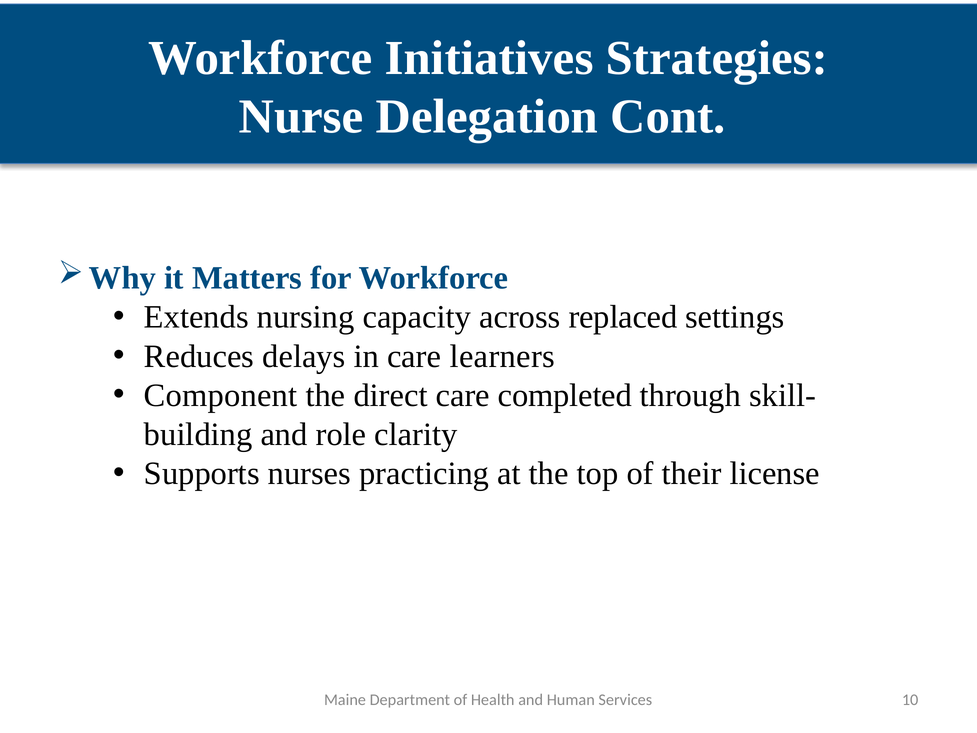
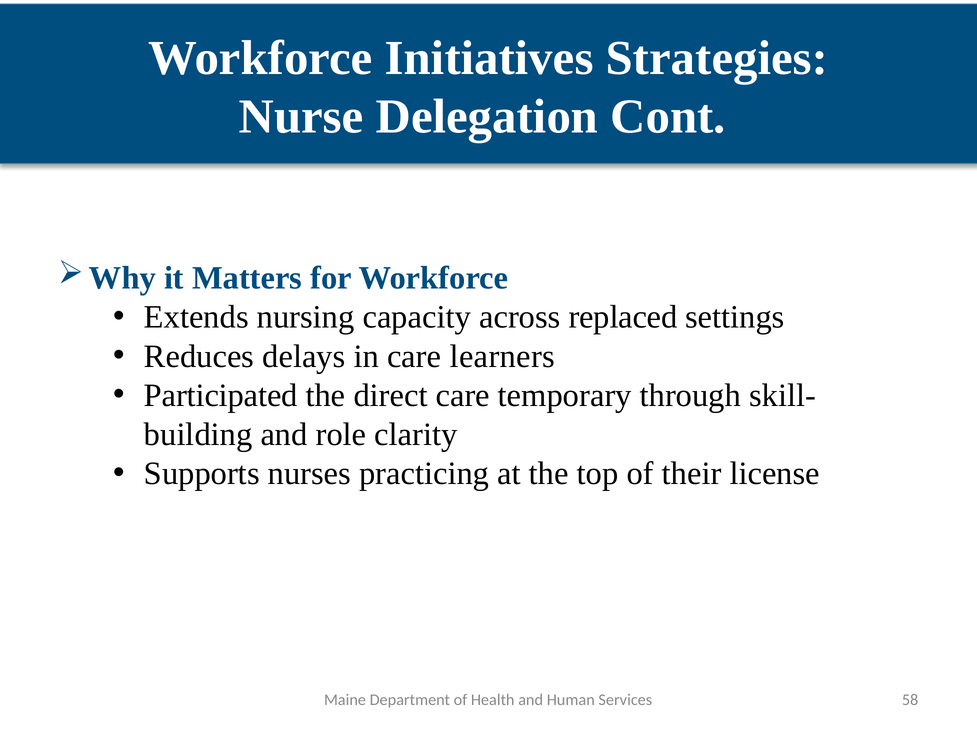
Component: Component -> Participated
completed: completed -> temporary
10: 10 -> 58
